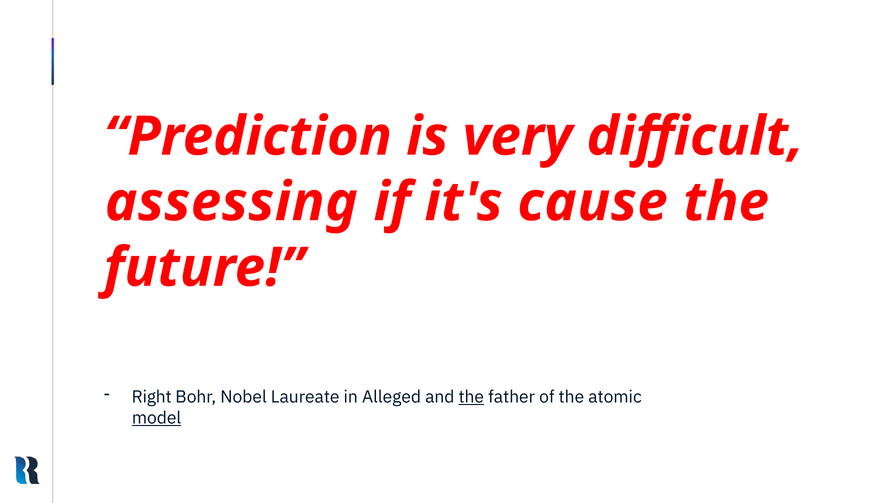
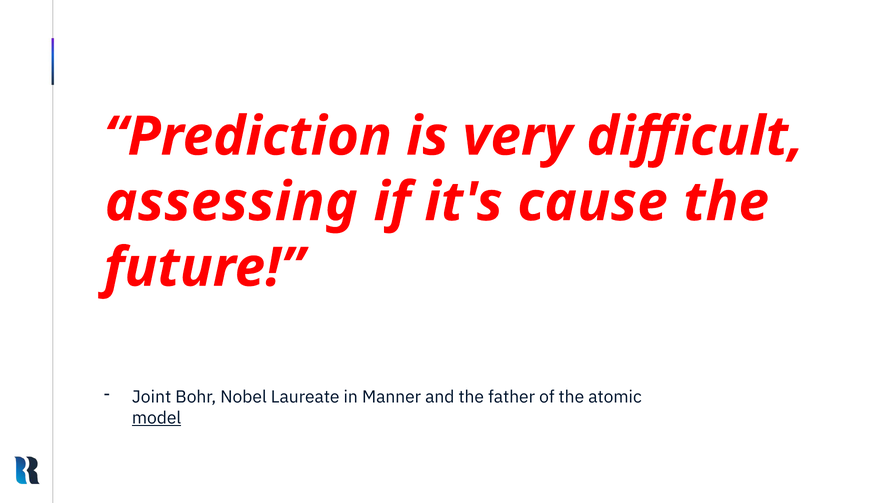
Right: Right -> Joint
Alleged: Alleged -> Manner
the at (471, 397) underline: present -> none
